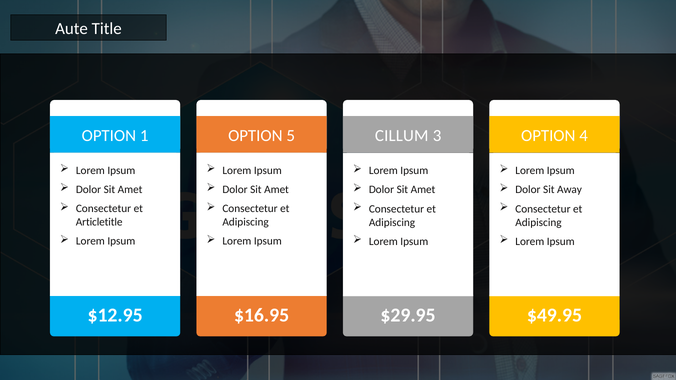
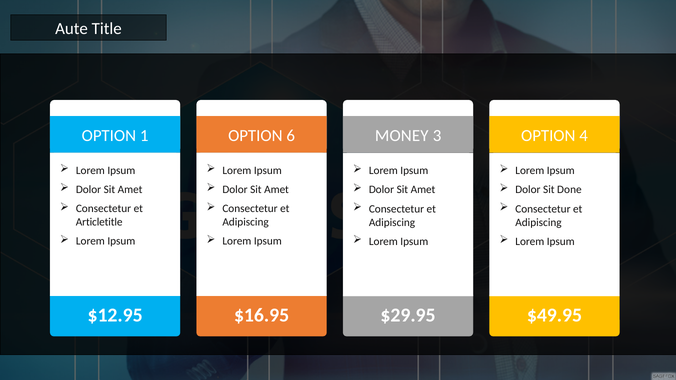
5: 5 -> 6
CILLUM: CILLUM -> MONEY
Away: Away -> Done
